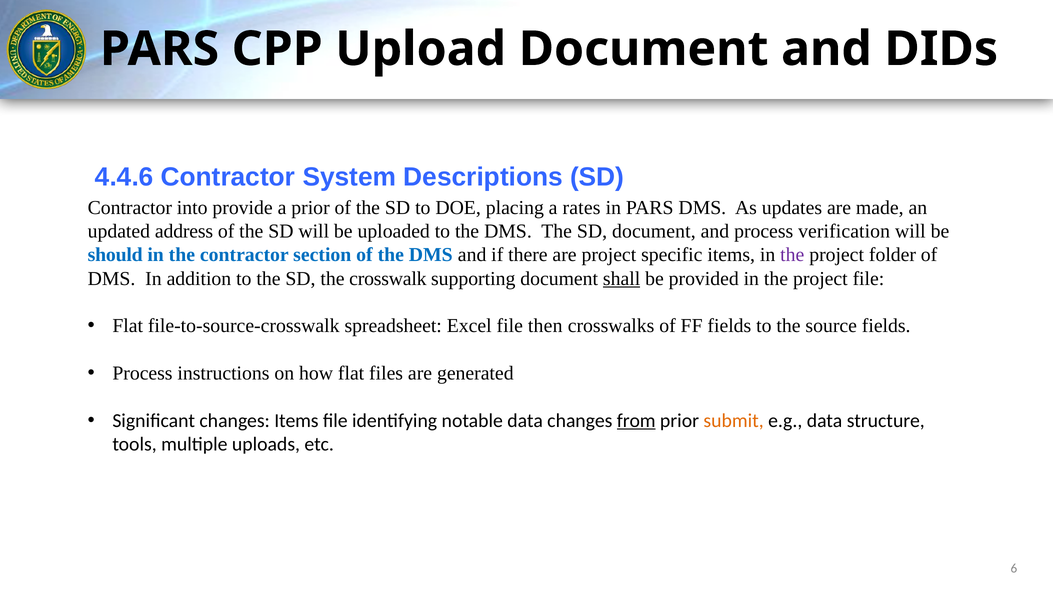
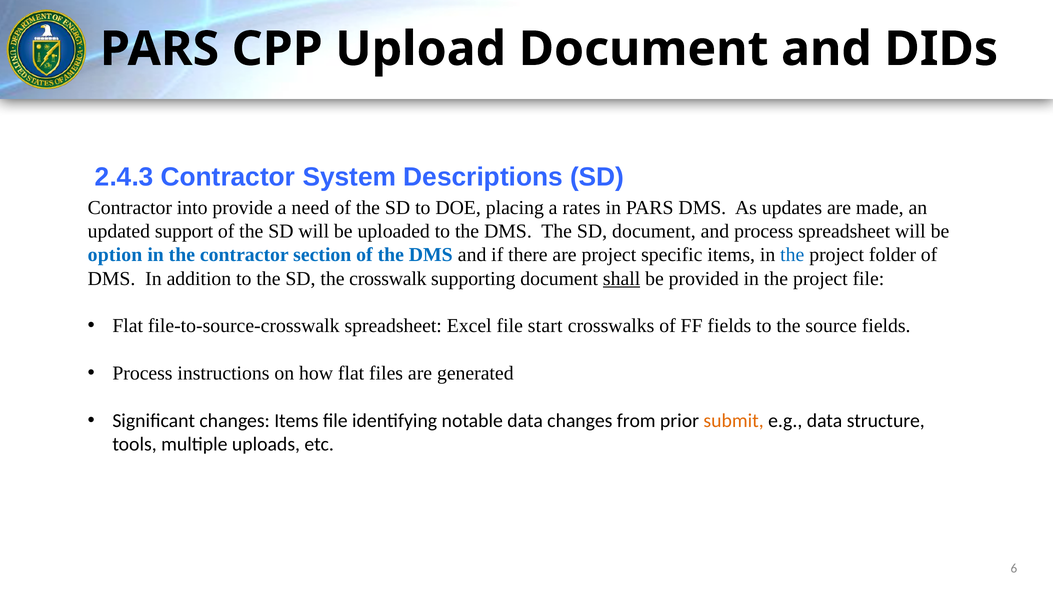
4.4.6: 4.4.6 -> 2.4.3
a prior: prior -> need
address: address -> support
process verification: verification -> spreadsheet
should: should -> option
the at (792, 255) colour: purple -> blue
then: then -> start
from underline: present -> none
